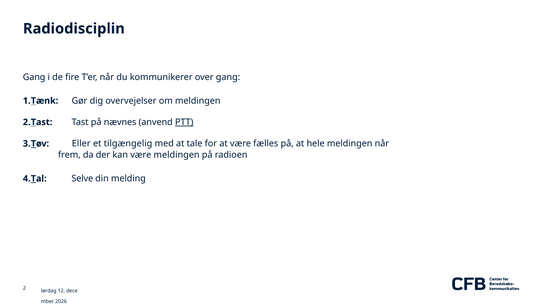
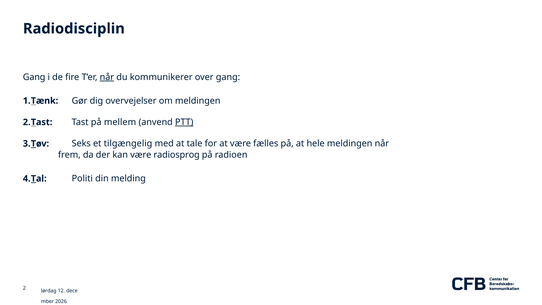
når at (107, 77) underline: none -> present
nævnes: nævnes -> mellem
Eller: Eller -> Seks
være meldingen: meldingen -> radiosprog
Selve: Selve -> Politi
